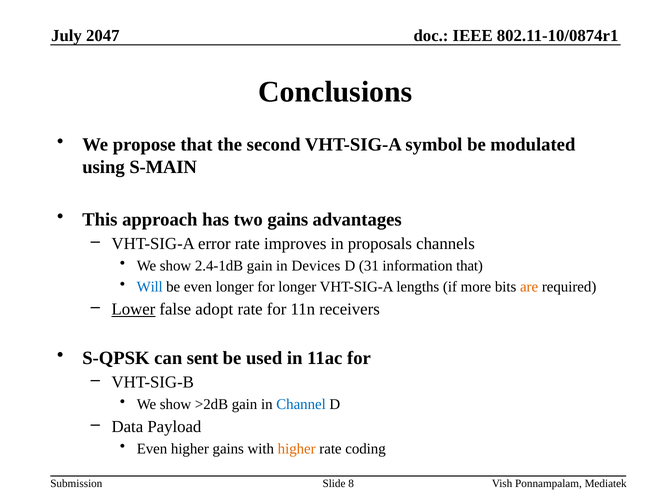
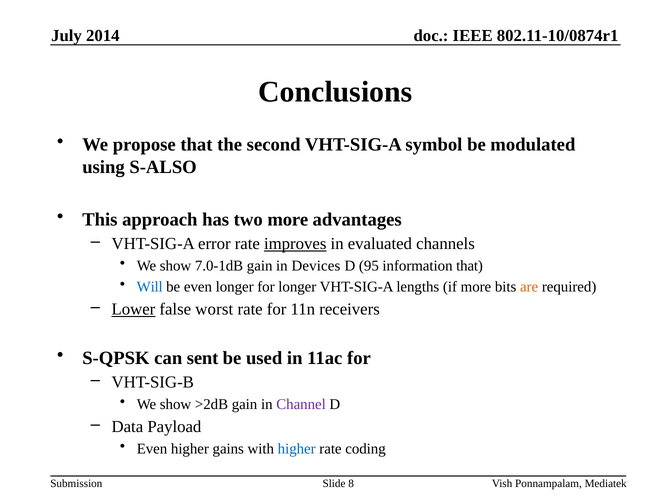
2047: 2047 -> 2014
S-MAIN: S-MAIN -> S-ALSO
two gains: gains -> more
improves underline: none -> present
proposals: proposals -> evaluated
2.4-1dB: 2.4-1dB -> 7.0-1dB
31: 31 -> 95
adopt: adopt -> worst
Channel colour: blue -> purple
higher at (297, 448) colour: orange -> blue
